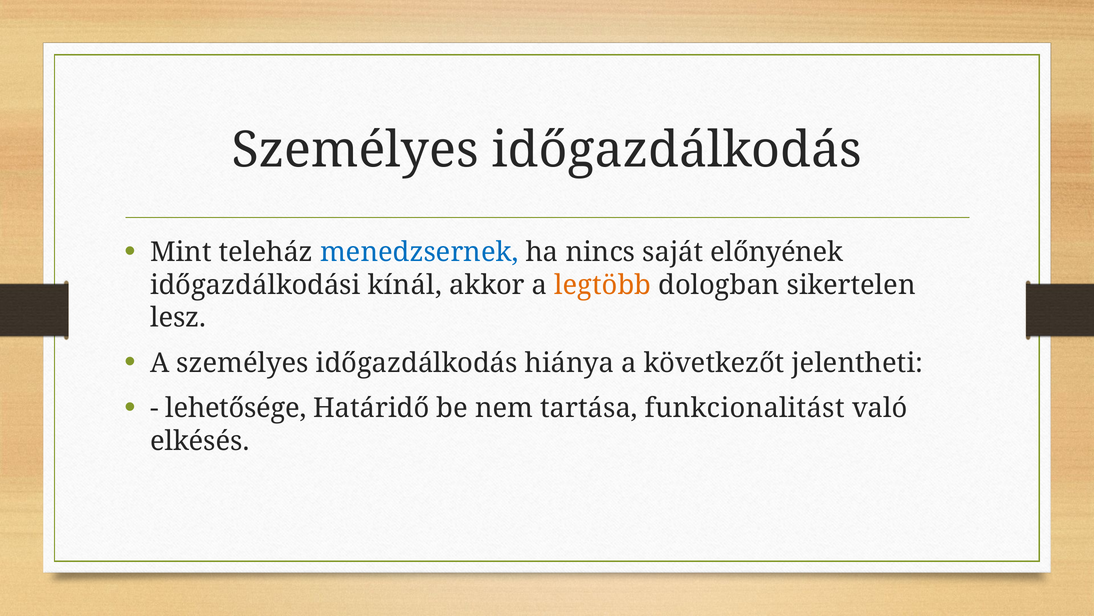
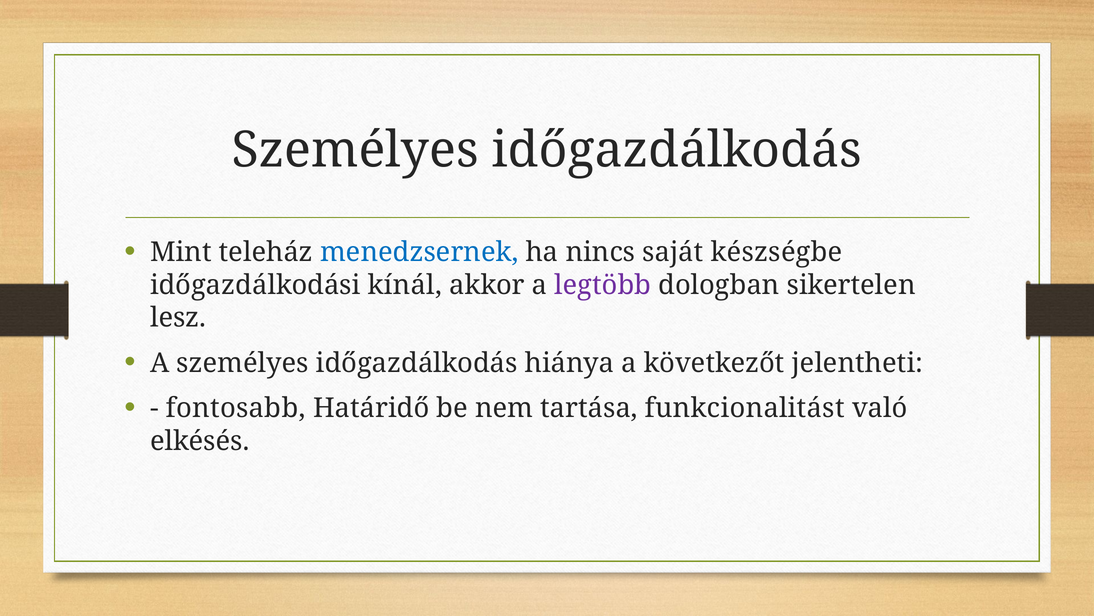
előnyének: előnyének -> készségbe
legtöbb colour: orange -> purple
lehetősége: lehetősége -> fontosabb
